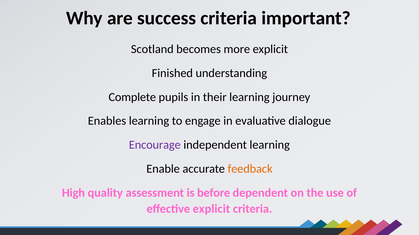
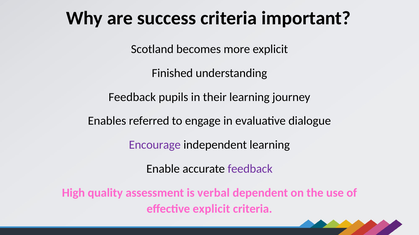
Complete at (132, 97): Complete -> Feedback
Enables learning: learning -> referred
feedback at (250, 169) colour: orange -> purple
before: before -> verbal
